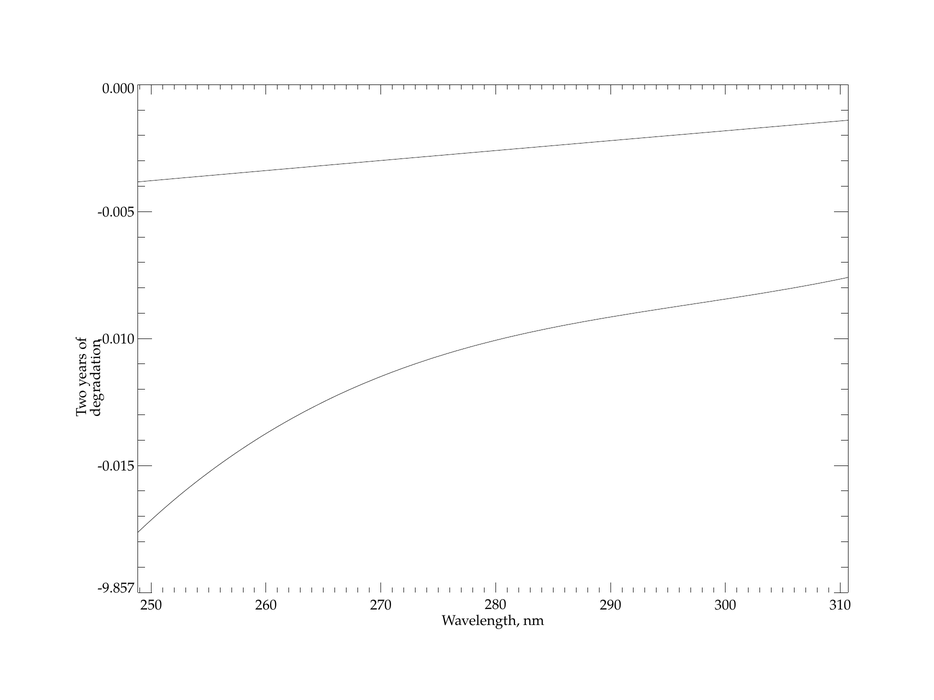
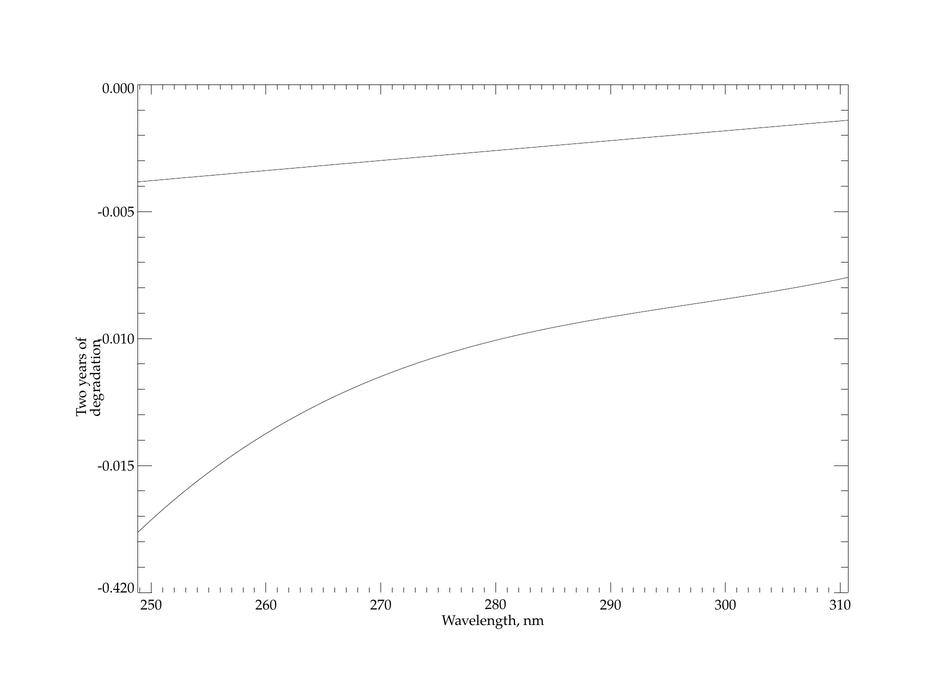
-9.857: -9.857 -> -0.420
